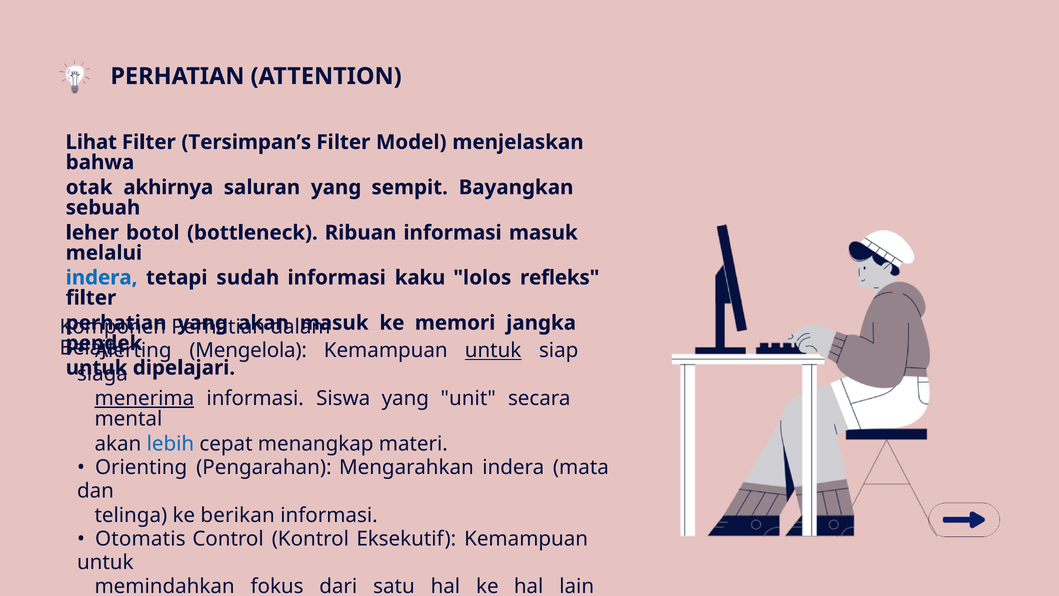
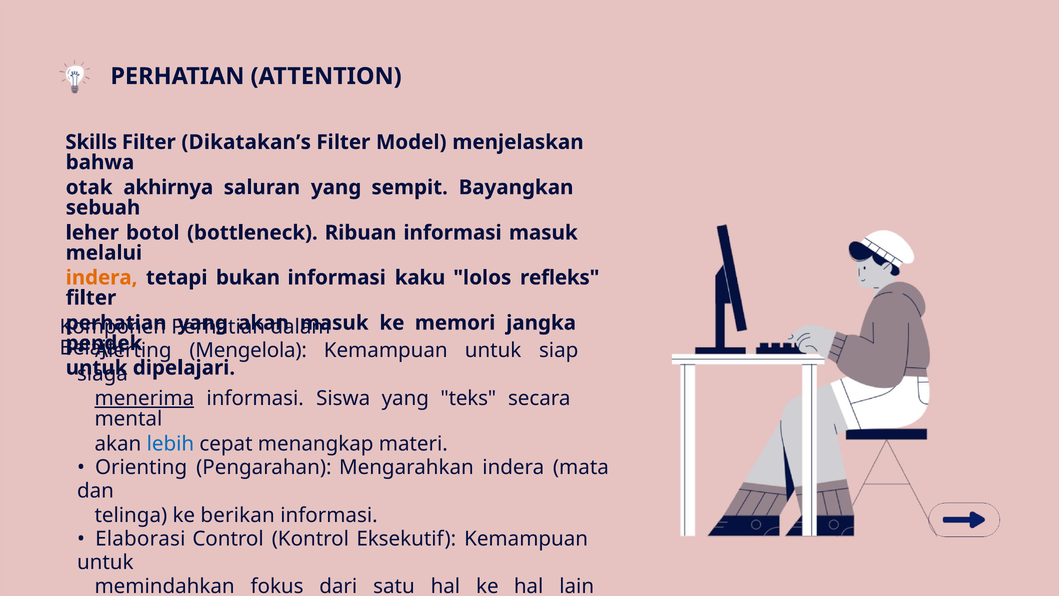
Lihat: Lihat -> Skills
Tersimpan’s: Tersimpan’s -> Dikatakan’s
indera at (102, 277) colour: blue -> orange
sudah: sudah -> bukan
untuk at (493, 350) underline: present -> none
unit: unit -> teks
Otomatis: Otomatis -> Elaborasi
